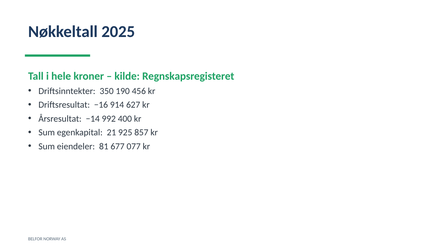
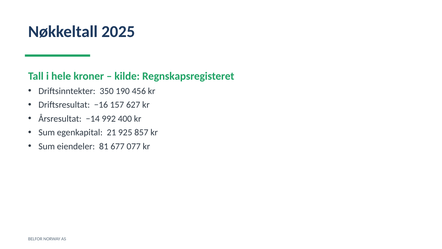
914: 914 -> 157
